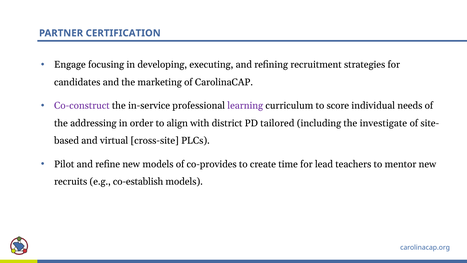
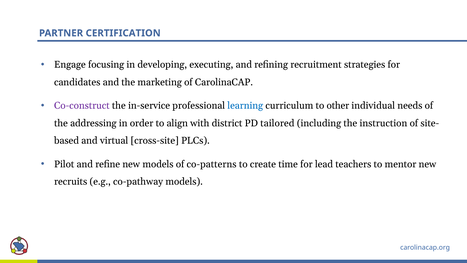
learning colour: purple -> blue
score: score -> other
investigate: investigate -> instruction
co-provides: co-provides -> co-patterns
co-establish: co-establish -> co-pathway
